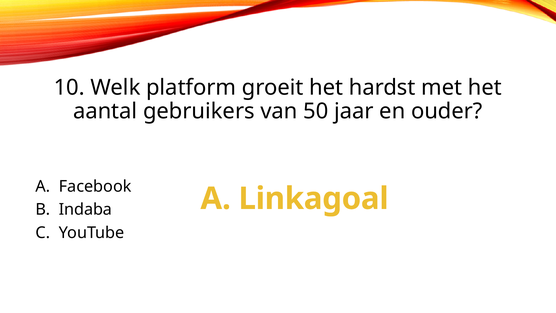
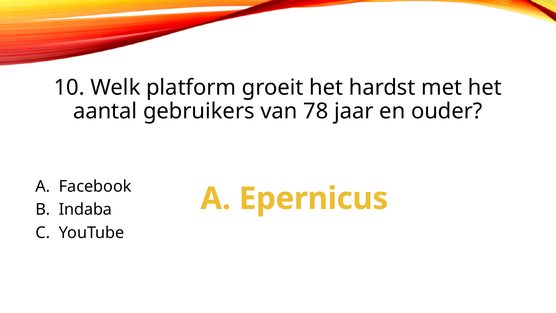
50: 50 -> 78
Linkagoal: Linkagoal -> Epernicus
